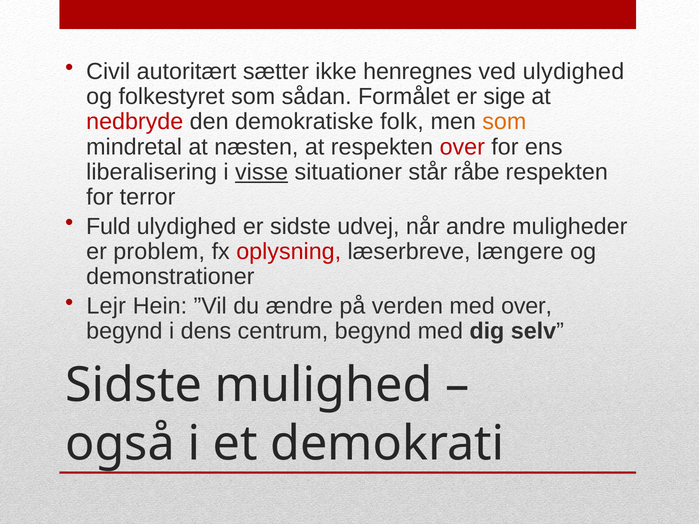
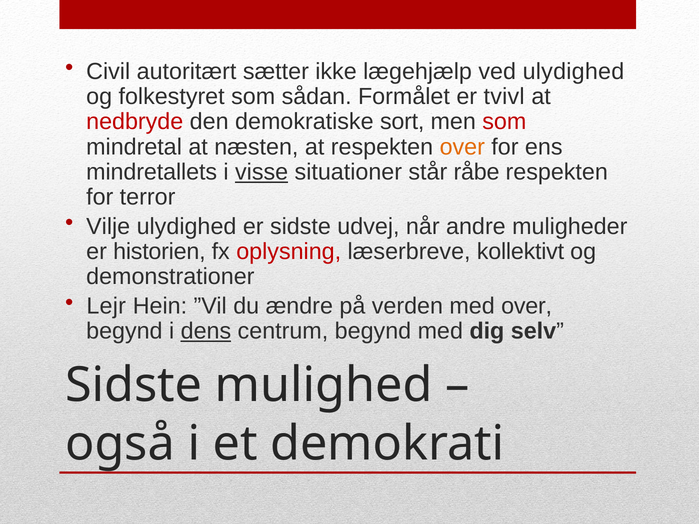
henregnes: henregnes -> lægehjælp
sige: sige -> tvivl
folk: folk -> sort
som at (504, 122) colour: orange -> red
over at (462, 147) colour: red -> orange
liberalisering: liberalisering -> mindretallets
Fuld: Fuld -> Vilje
problem: problem -> historien
længere: længere -> kollektivt
dens underline: none -> present
